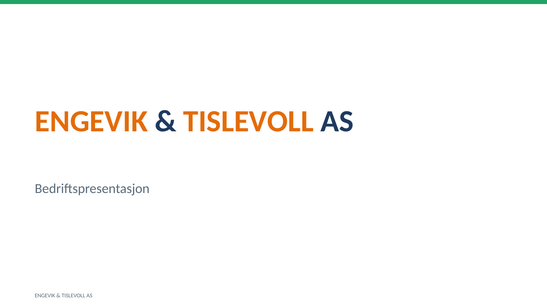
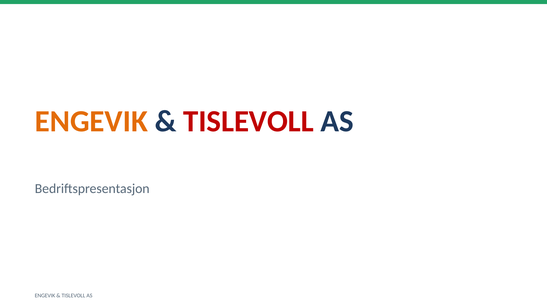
TISLEVOLL at (249, 121) colour: orange -> red
